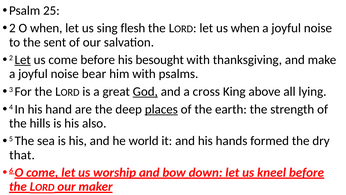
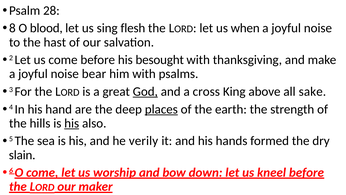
25: 25 -> 28
2 at (12, 28): 2 -> 8
O when: when -> blood
sent: sent -> hast
Let at (23, 60) underline: present -> none
lying: lying -> sake
his at (72, 123) underline: none -> present
world: world -> verily
that: that -> slain
